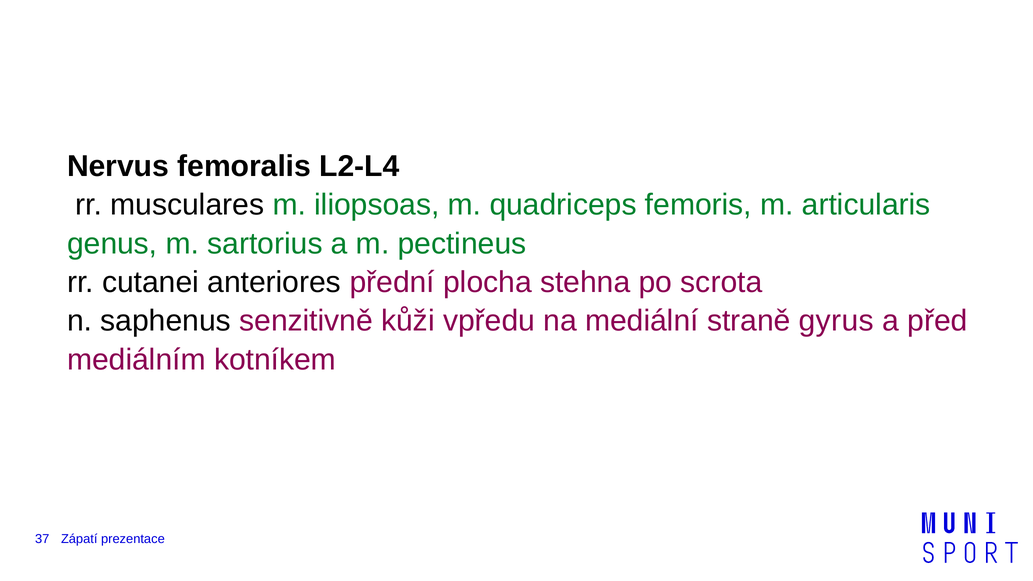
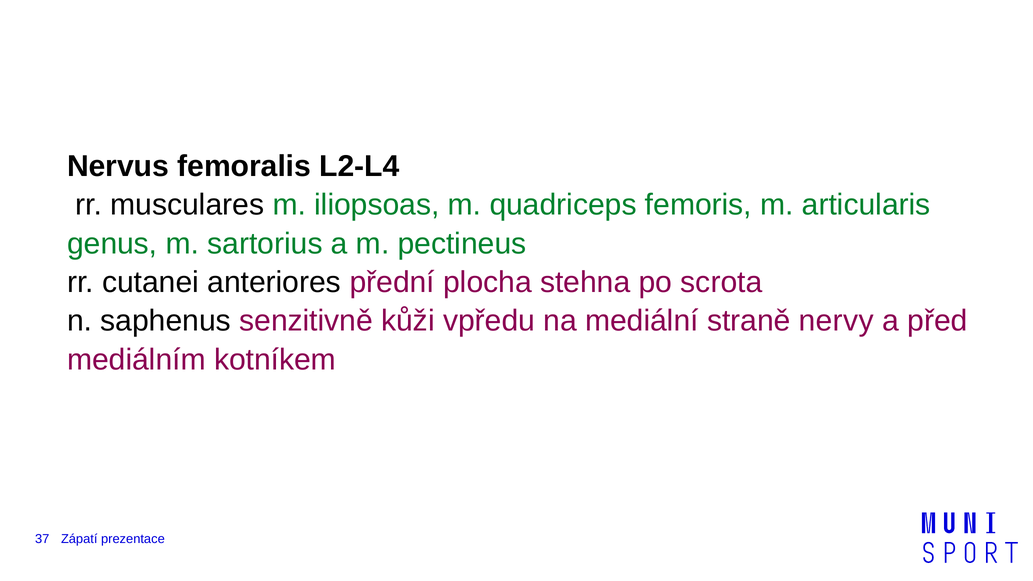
gyrus: gyrus -> nervy
